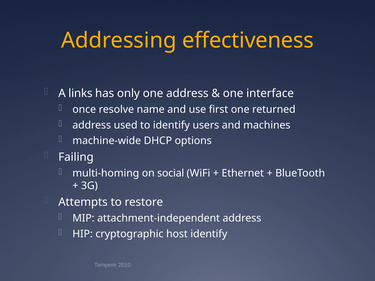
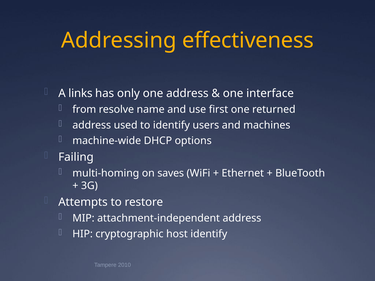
once: once -> from
social: social -> saves
